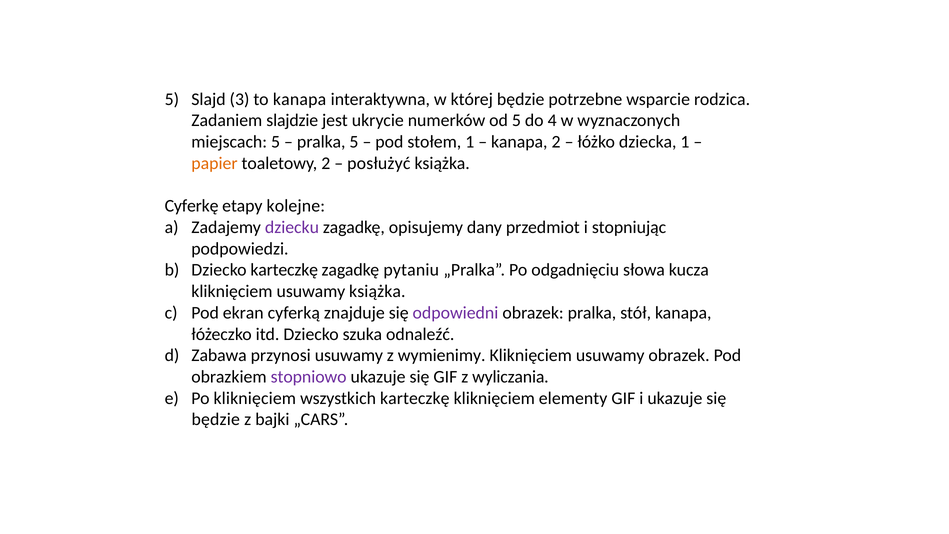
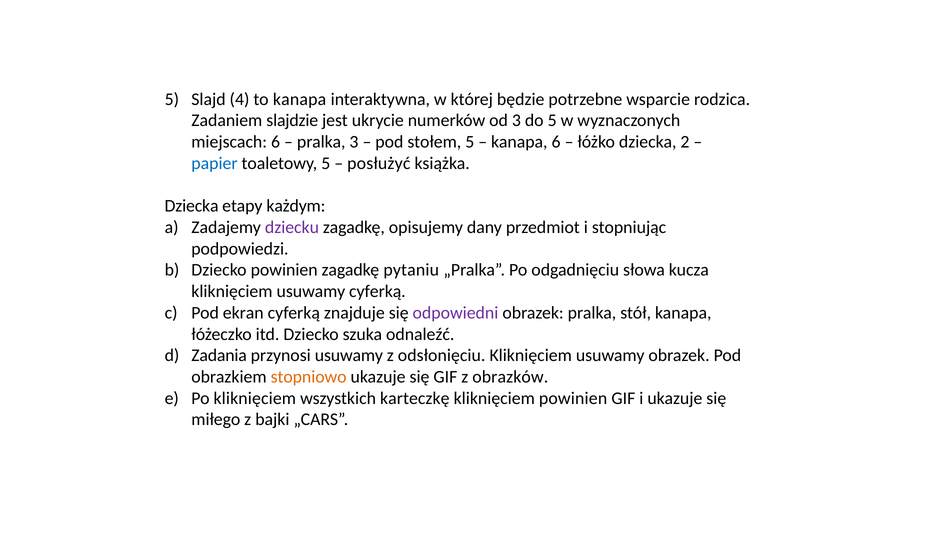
3: 3 -> 4
od 5: 5 -> 3
do 4: 4 -> 5
miejscach 5: 5 -> 6
pralka 5: 5 -> 3
stołem 1: 1 -> 5
kanapa 2: 2 -> 6
dziecka 1: 1 -> 2
papier colour: orange -> blue
toaletowy 2: 2 -> 5
Cyferkę at (192, 206): Cyferkę -> Dziecka
kolejne: kolejne -> każdym
Dziecko karteczkę: karteczkę -> powinien
usuwamy książka: książka -> cyferką
Zabawa: Zabawa -> Zadania
wymienimy: wymienimy -> odsłonięciu
stopniowo colour: purple -> orange
wyliczania: wyliczania -> obrazków
kliknięciem elementy: elementy -> powinien
będzie at (216, 419): będzie -> miłego
